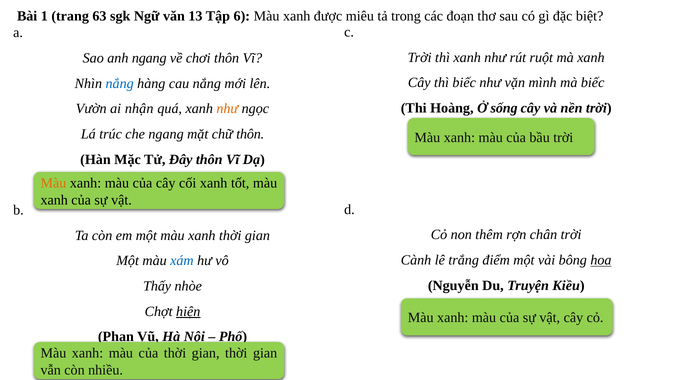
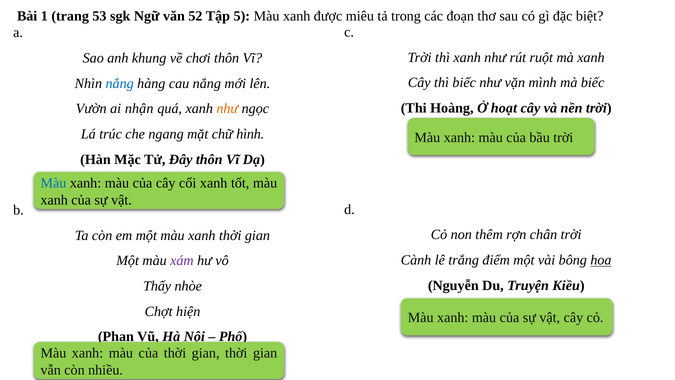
63: 63 -> 53
13: 13 -> 52
6: 6 -> 5
anh ngang: ngang -> khung
sống: sống -> hoạt
chữ thôn: thôn -> hình
Màu at (53, 183) colour: orange -> blue
xám colour: blue -> purple
hiện underline: present -> none
